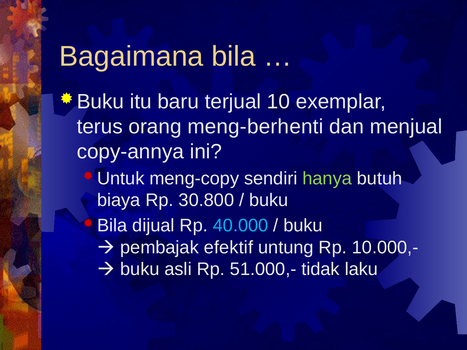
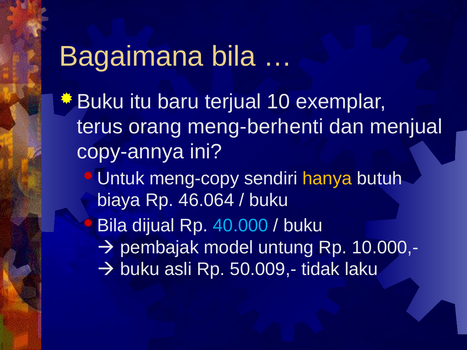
hanya colour: light green -> yellow
30.800: 30.800 -> 46.064
efektif: efektif -> model
51.000,-: 51.000,- -> 50.009,-
